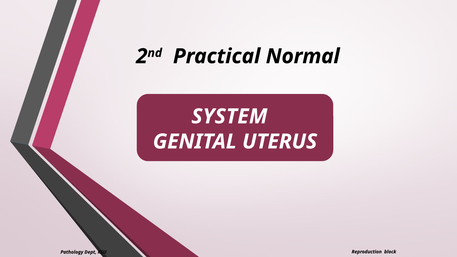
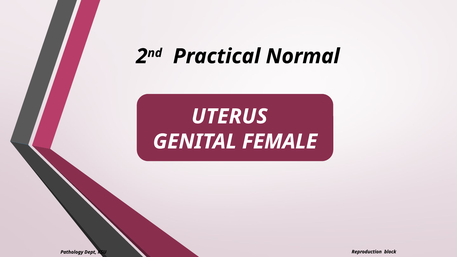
SYSTEM: SYSTEM -> UTERUS
UTERUS: UTERUS -> FEMALE
